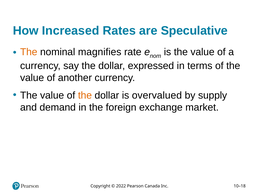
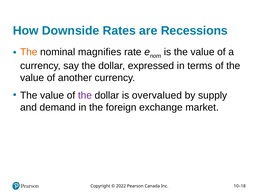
Increased: Increased -> Downside
Speculative: Speculative -> Recessions
the at (85, 95) colour: orange -> purple
